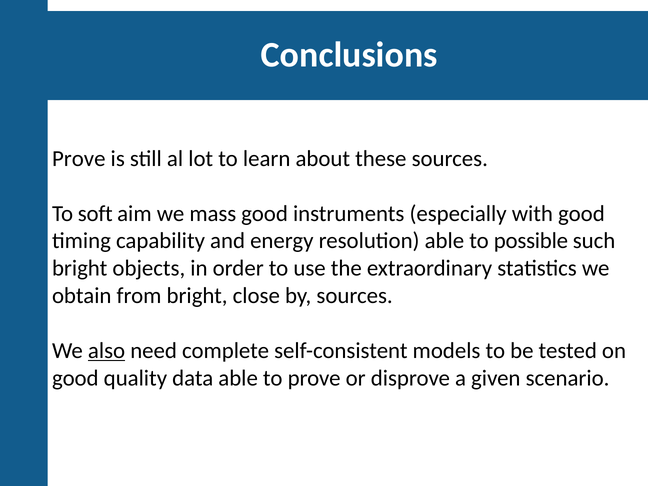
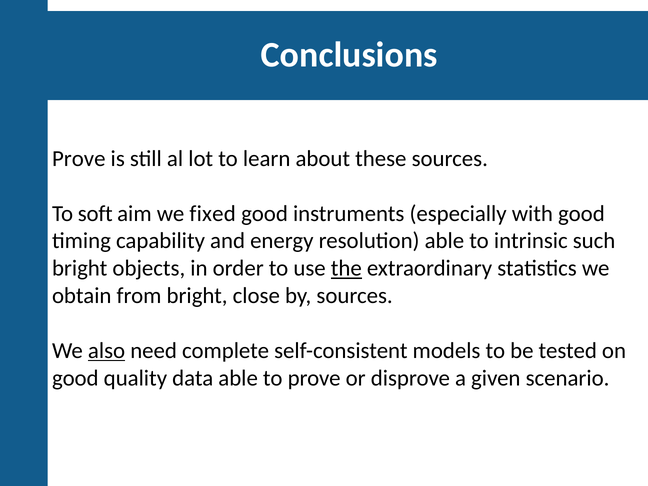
mass: mass -> fixed
possible: possible -> intrinsic
the underline: none -> present
